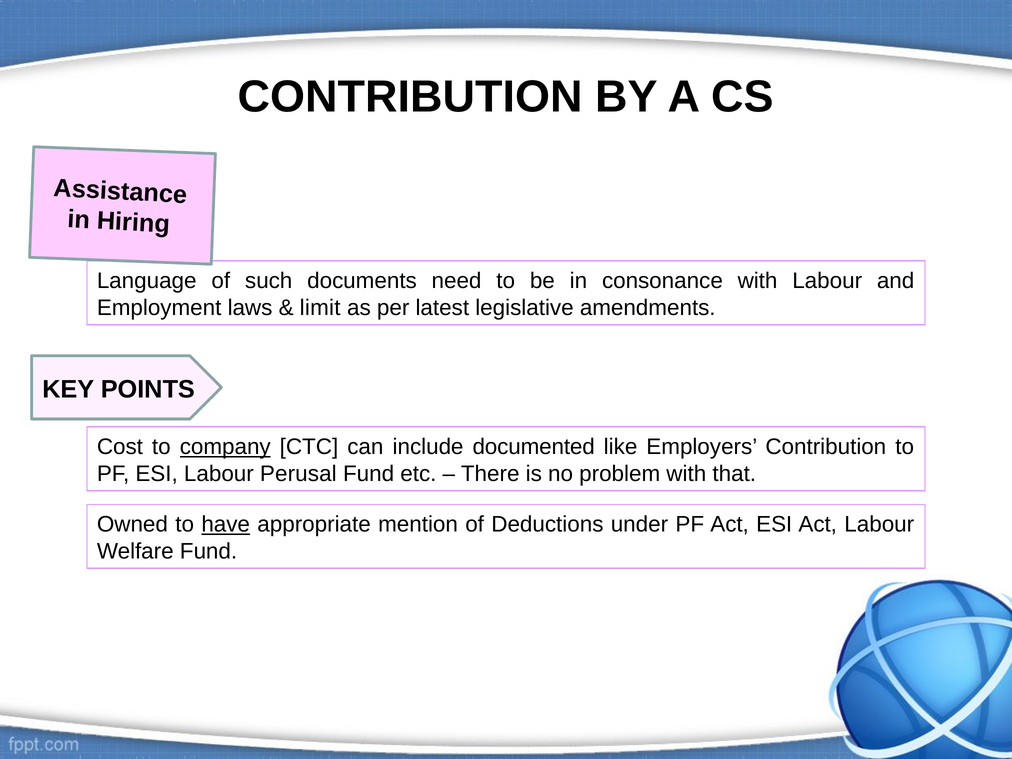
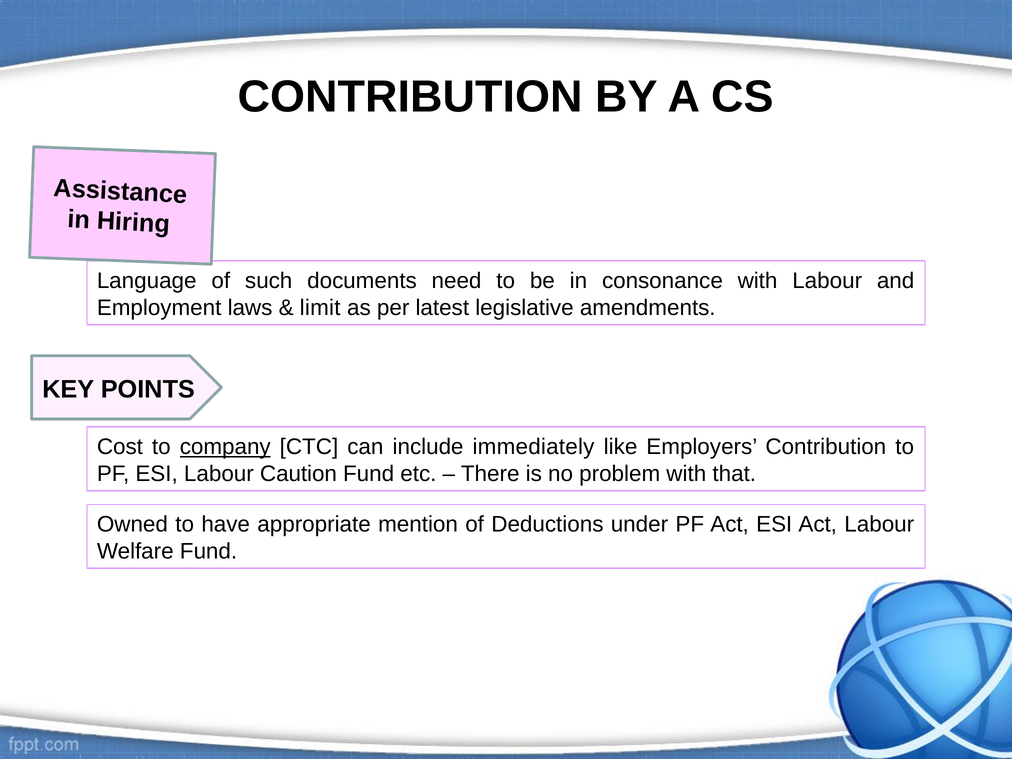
documented: documented -> immediately
Perusal: Perusal -> Caution
have underline: present -> none
